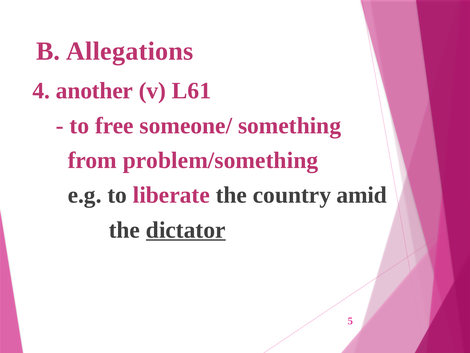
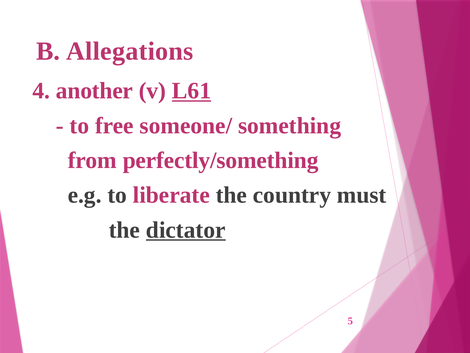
L61 underline: none -> present
problem/something: problem/something -> perfectly/something
amid: amid -> must
